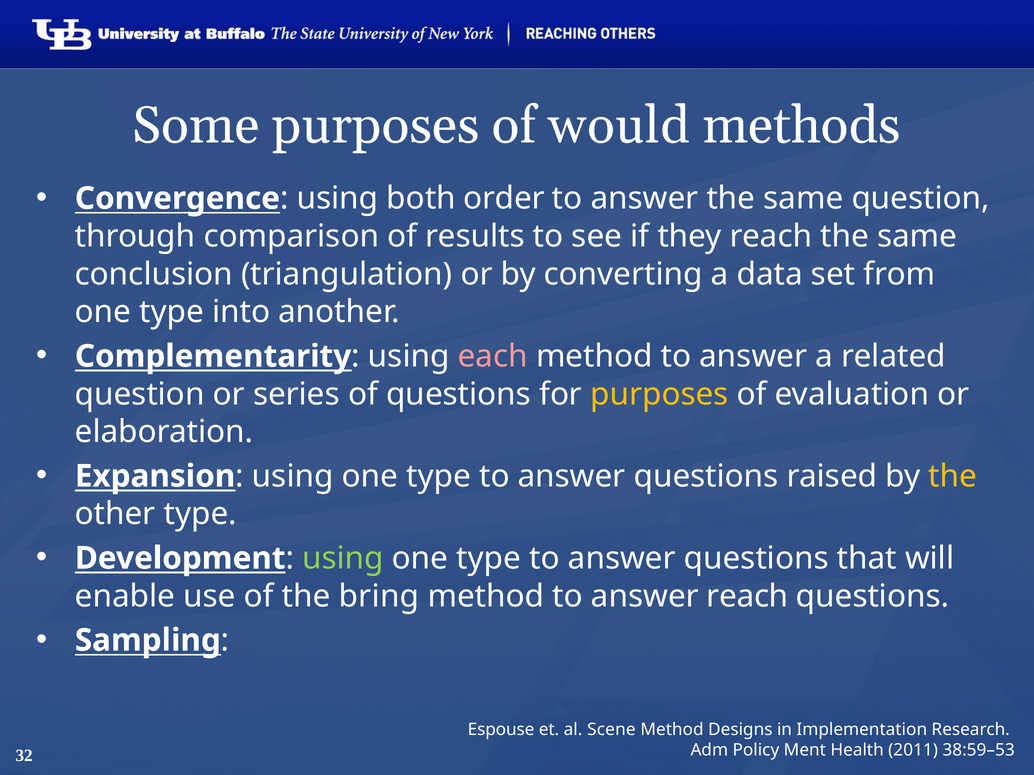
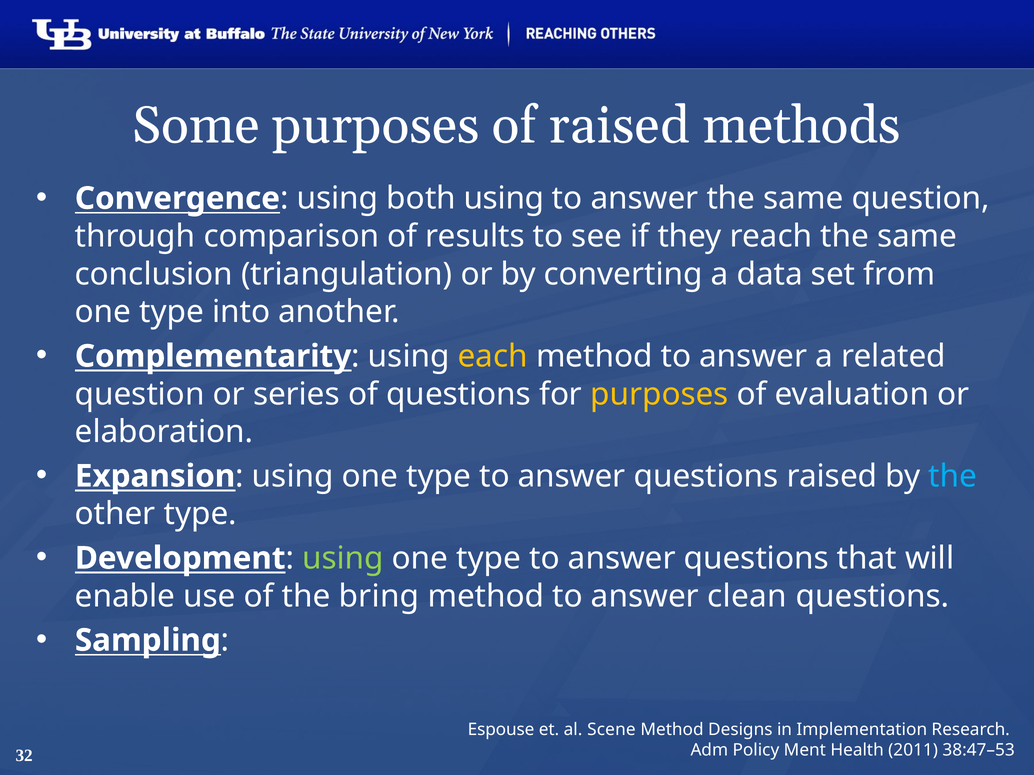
of would: would -> raised
both order: order -> using
each colour: pink -> yellow
the at (953, 476) colour: yellow -> light blue
answer reach: reach -> clean
38:59–53: 38:59–53 -> 38:47–53
